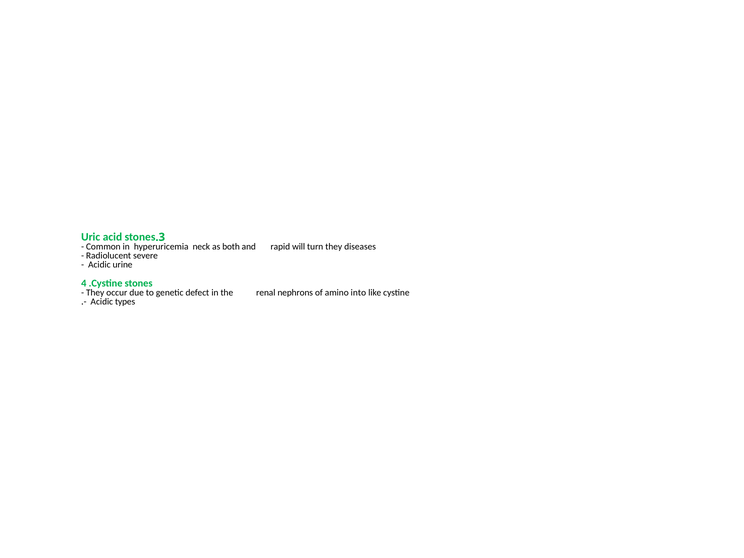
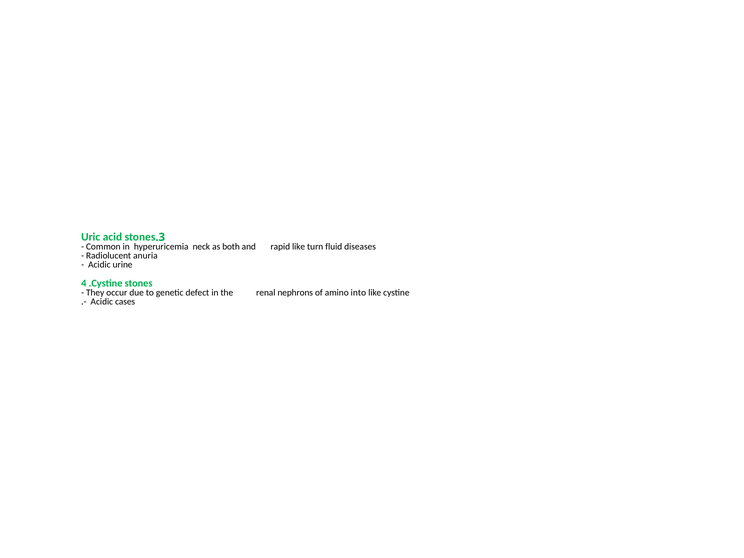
rapid will: will -> like
turn they: they -> fluid
severe: severe -> anuria
types: types -> cases
